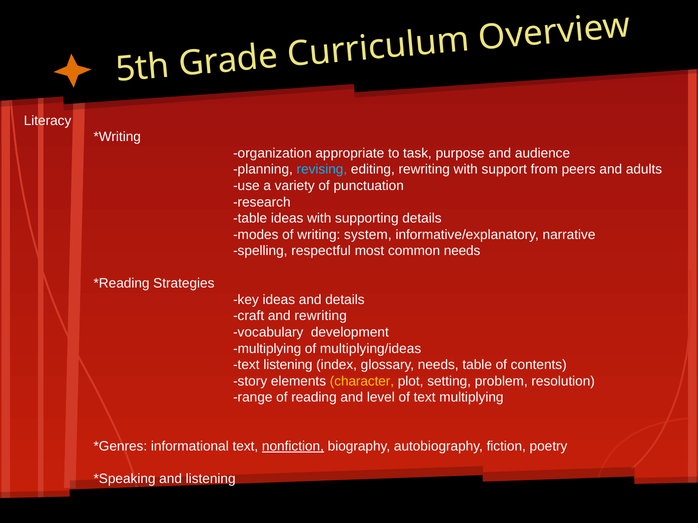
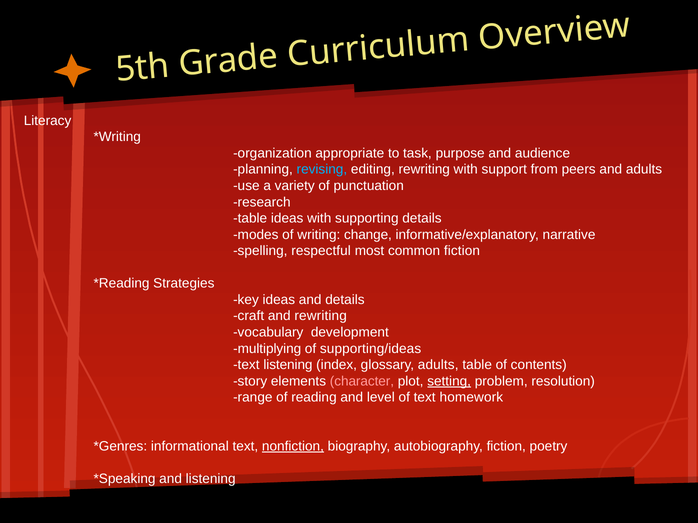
system: system -> change
common needs: needs -> fiction
multiplying/ideas: multiplying/ideas -> supporting/ideas
glossary needs: needs -> adults
character colour: yellow -> pink
setting underline: none -> present
text multiplying: multiplying -> homework
